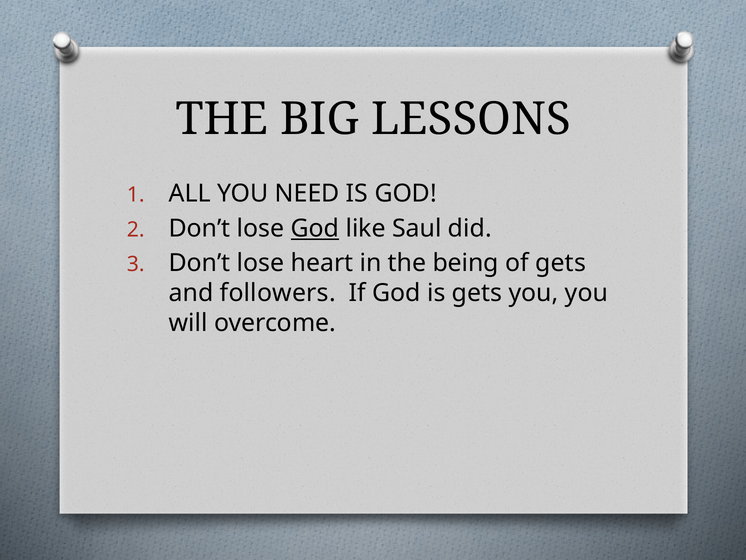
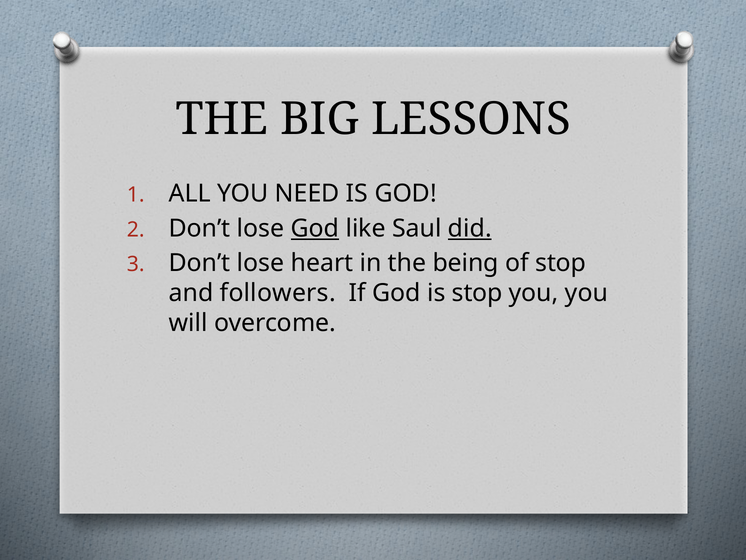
did underline: none -> present
of gets: gets -> stop
is gets: gets -> stop
